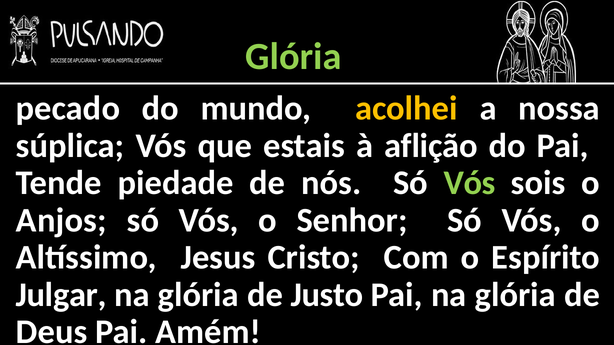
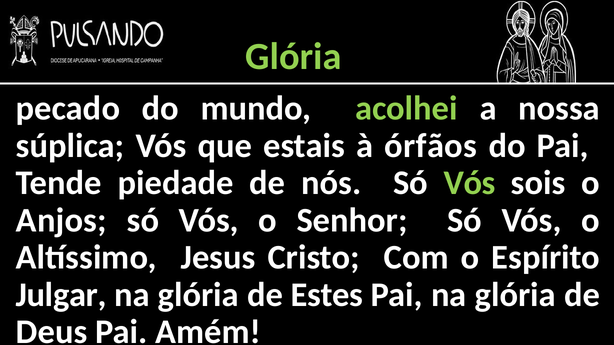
acolhei colour: yellow -> light green
aflição: aflição -> órfãos
Justo: Justo -> Estes
